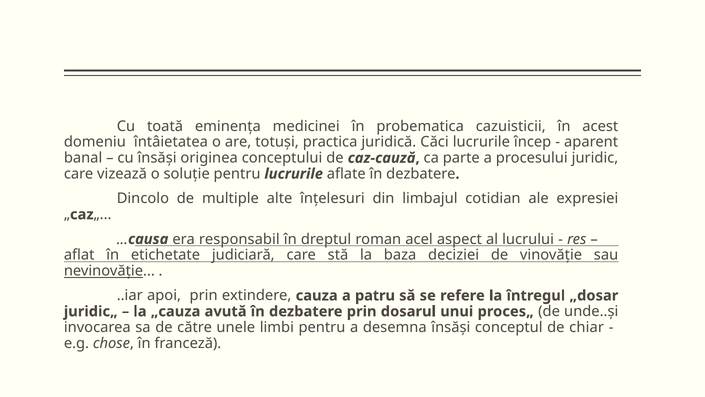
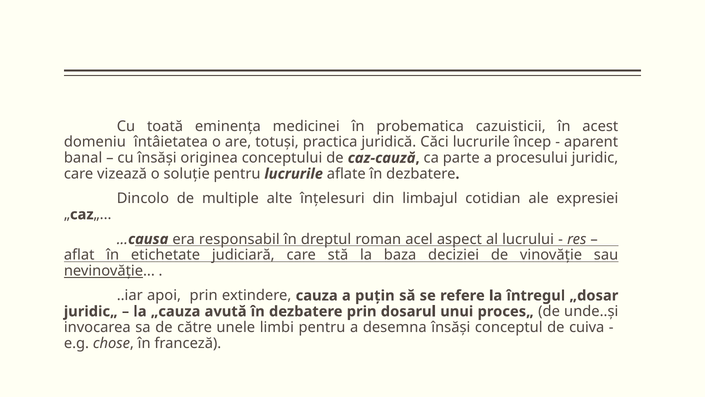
patru: patru -> puțin
chiar: chiar -> cuiva
